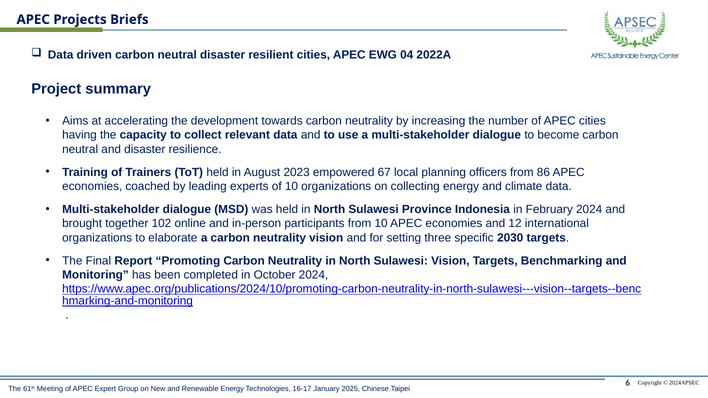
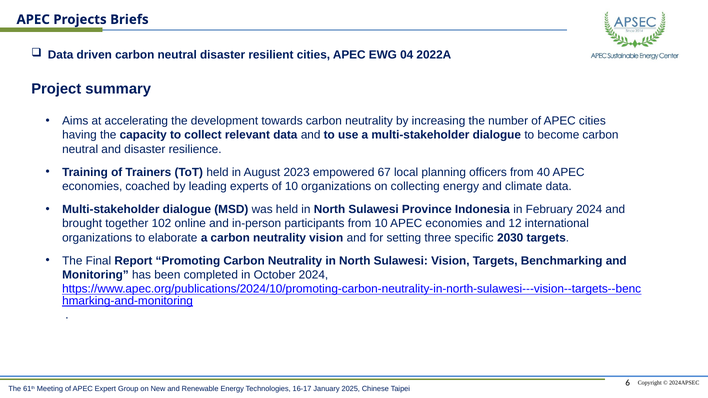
86: 86 -> 40
